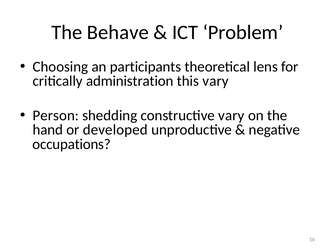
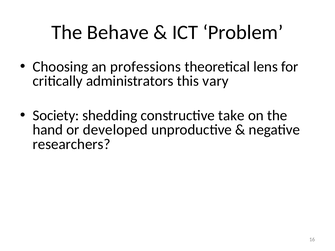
participants: participants -> professions
administration: administration -> administrators
Person: Person -> Society
constructive vary: vary -> take
occupations: occupations -> researchers
